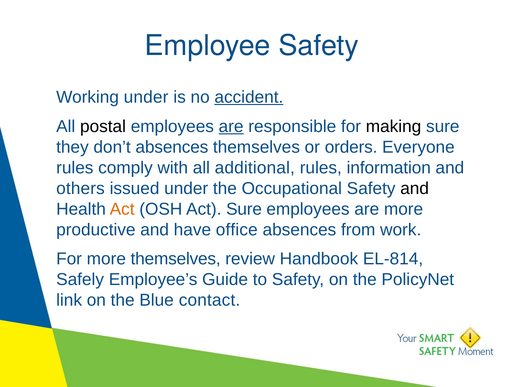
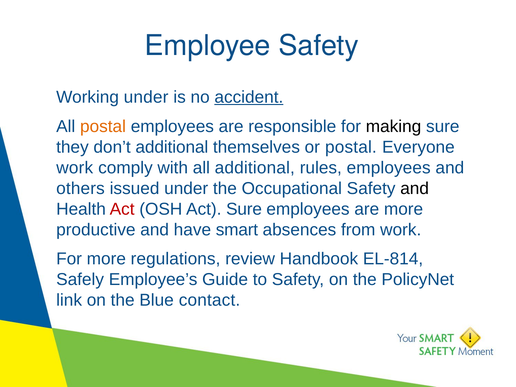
postal at (103, 126) colour: black -> orange
are at (231, 126) underline: present -> none
don’t absences: absences -> additional
or orders: orders -> postal
rules at (75, 168): rules -> work
rules information: information -> employees
Act at (122, 209) colour: orange -> red
office: office -> smart
more themselves: themselves -> regulations
